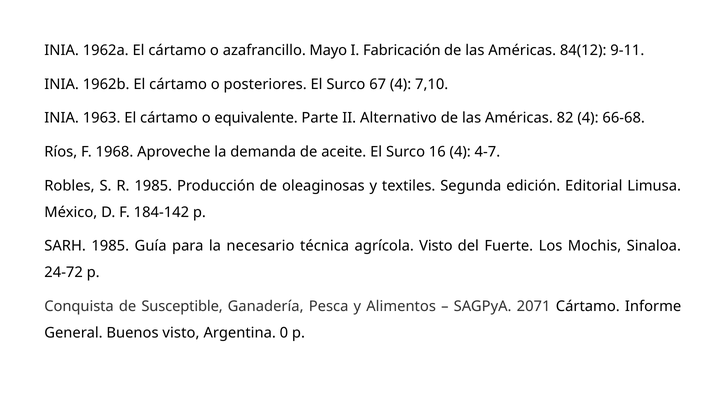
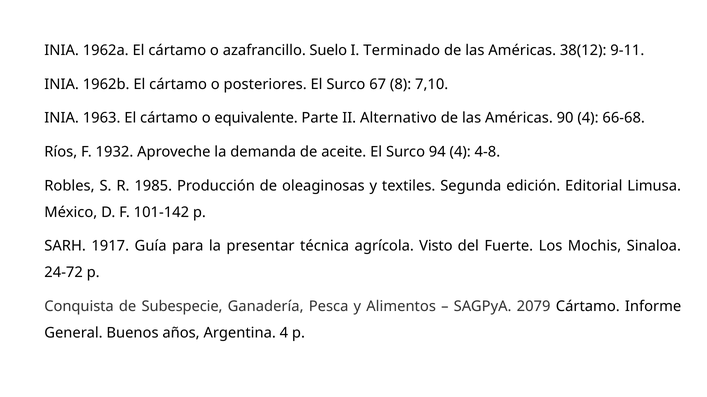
Mayo: Mayo -> Suelo
Fabricación: Fabricación -> Terminado
84(12: 84(12 -> 38(12
67 4: 4 -> 8
82: 82 -> 90
1968: 1968 -> 1932
16: 16 -> 94
4-7: 4-7 -> 4-8
184-142: 184-142 -> 101-142
SARH 1985: 1985 -> 1917
necesario: necesario -> presentar
Susceptible: Susceptible -> Subespecie
2071: 2071 -> 2079
Buenos visto: visto -> años
Argentina 0: 0 -> 4
